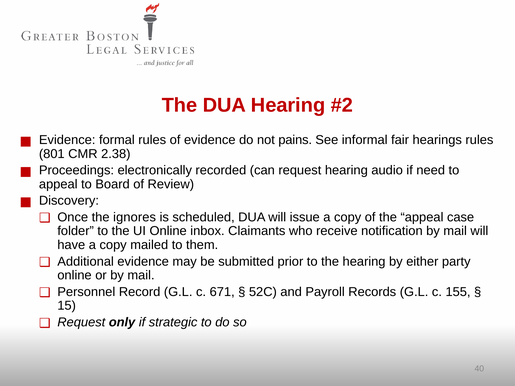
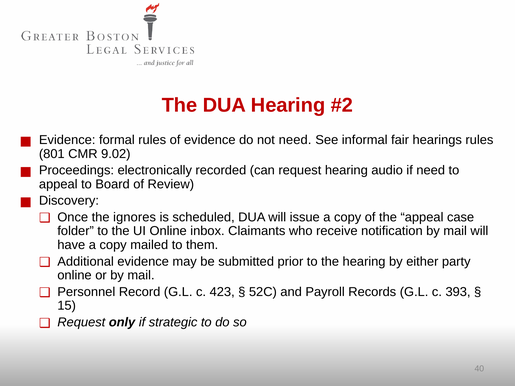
not pains: pains -> need
2.38: 2.38 -> 9.02
671: 671 -> 423
155: 155 -> 393
